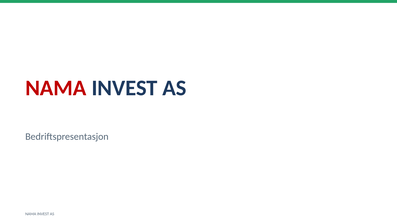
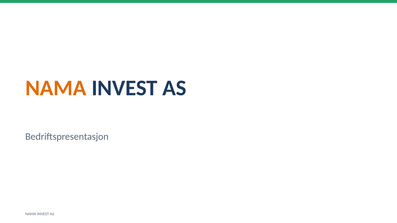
NAMA at (56, 88) colour: red -> orange
